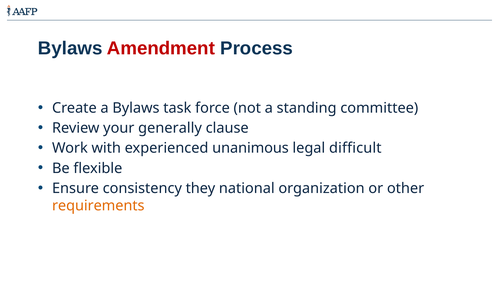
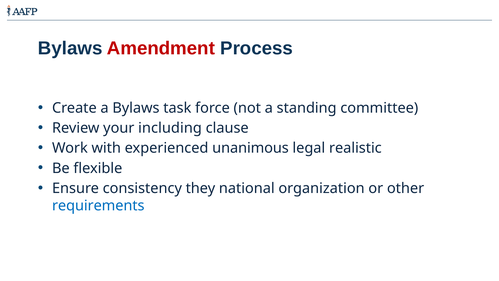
generally: generally -> including
difficult: difficult -> realistic
requirements colour: orange -> blue
